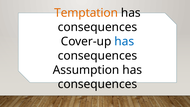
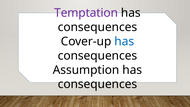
Temptation colour: orange -> purple
